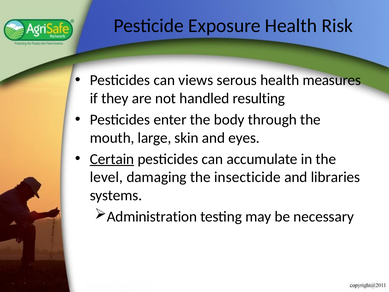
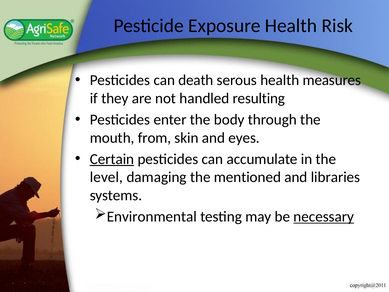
views: views -> death
large: large -> from
insecticide: insecticide -> mentioned
Administration: Administration -> Environmental
necessary underline: none -> present
